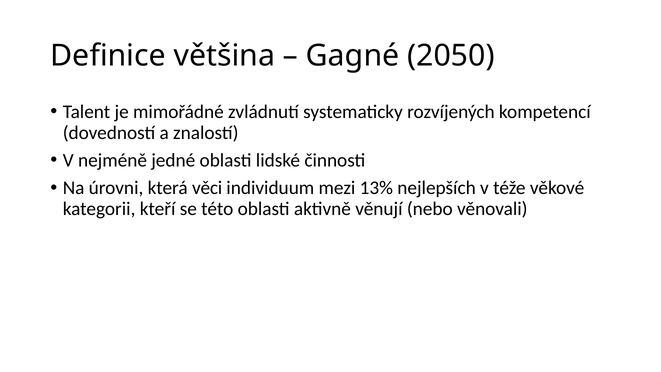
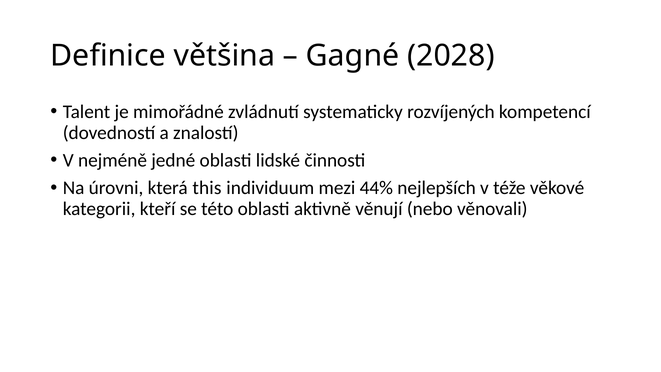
2050: 2050 -> 2028
věci: věci -> this
13%: 13% -> 44%
